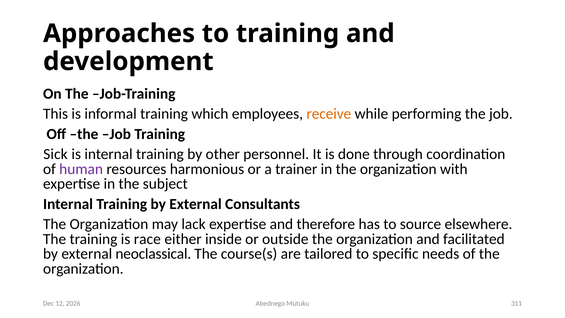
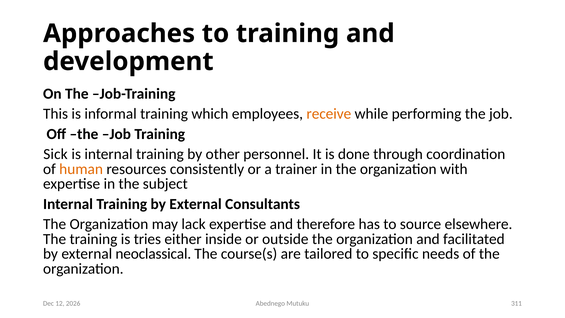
human colour: purple -> orange
harmonious: harmonious -> consistently
race: race -> tries
